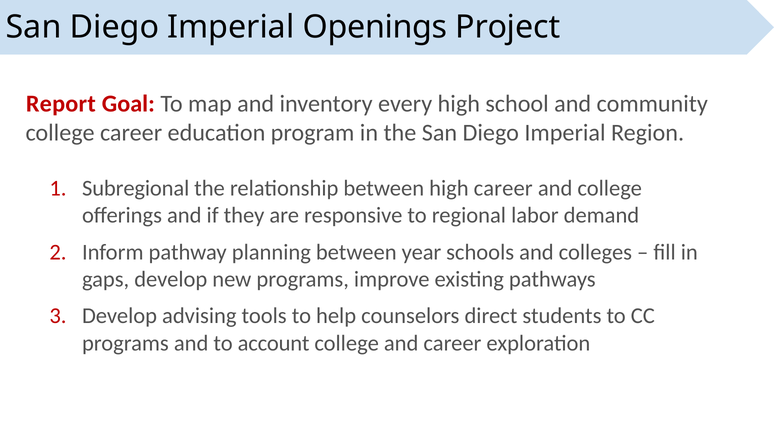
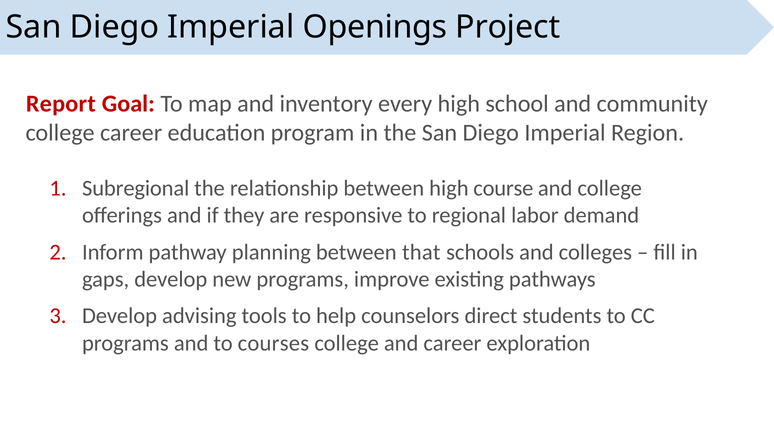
high career: career -> course
year: year -> that
account: account -> courses
